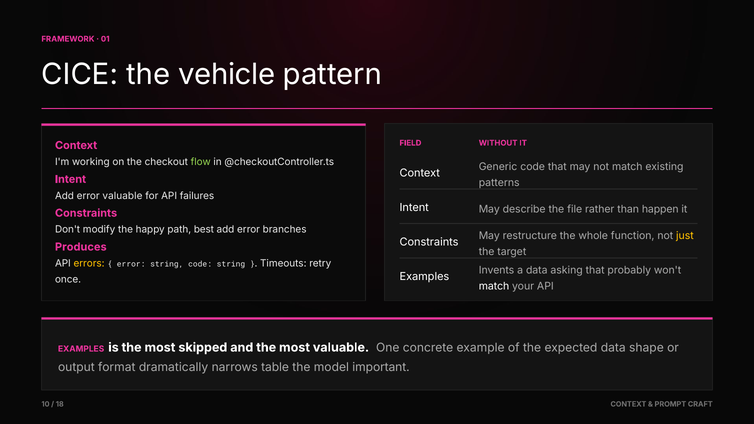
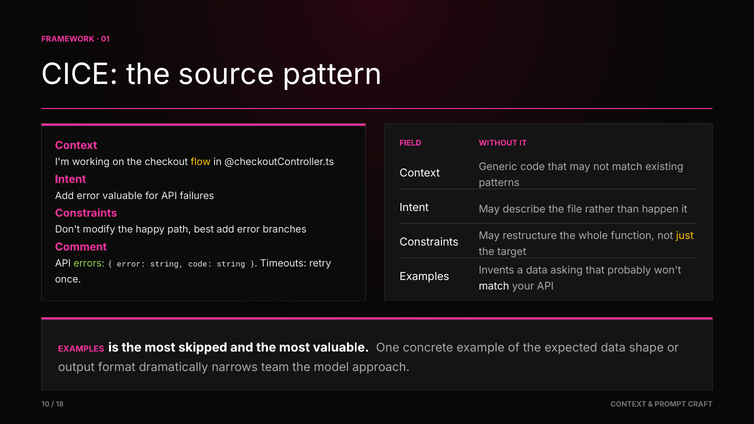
vehicle: vehicle -> source
flow colour: light green -> yellow
Produces: Produces -> Comment
errors colour: yellow -> light green
table: table -> team
important: important -> approach
